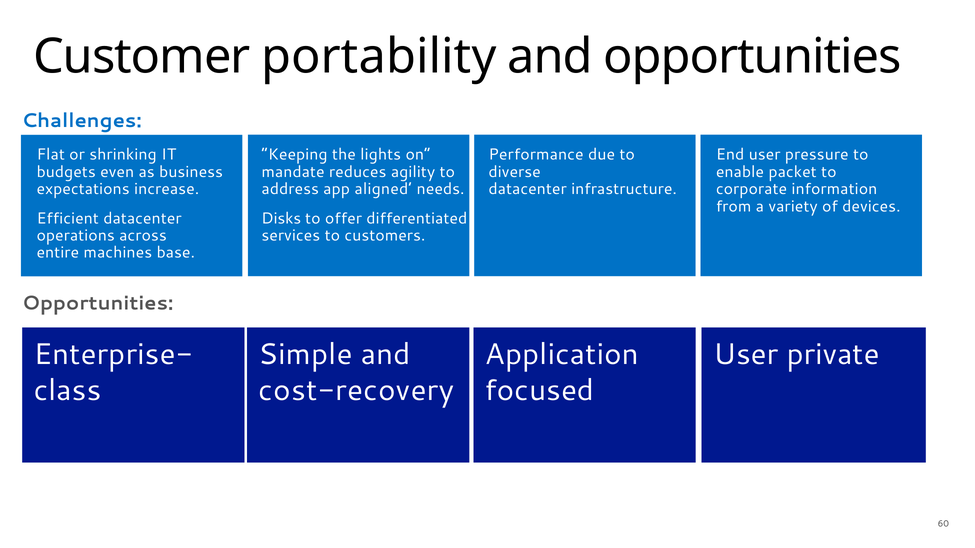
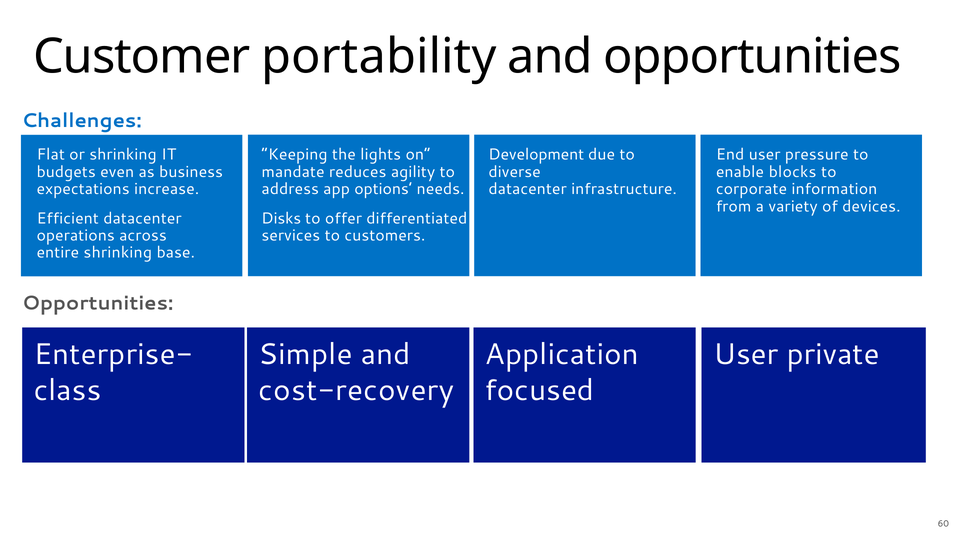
Performance: Performance -> Development
packet: packet -> blocks
aligned: aligned -> options
entire machines: machines -> shrinking
